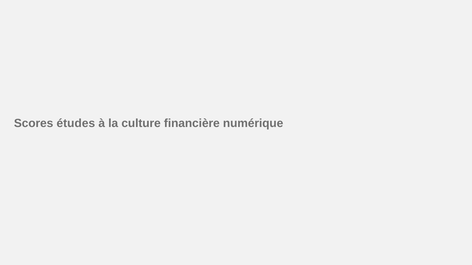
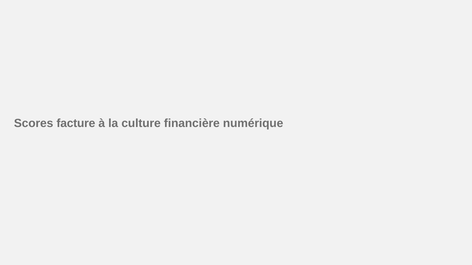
études: études -> facture
